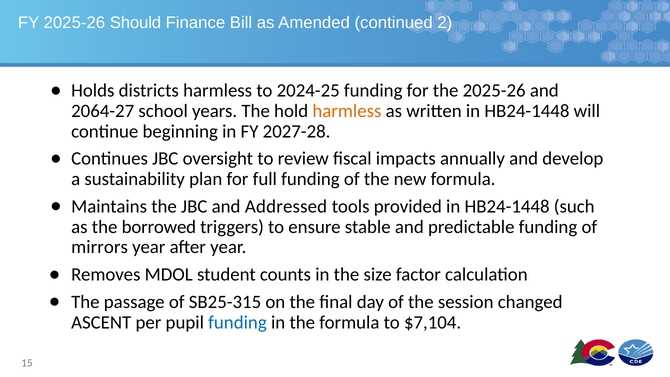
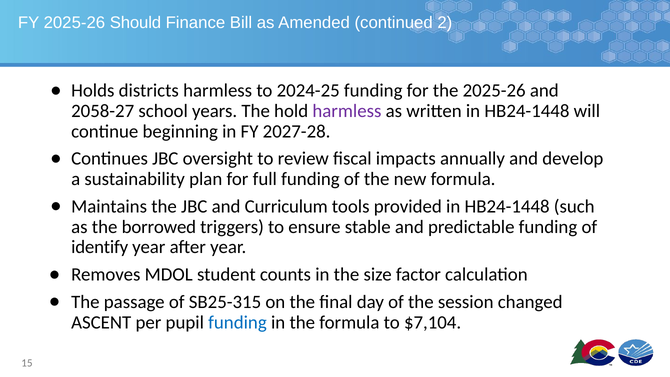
2064-27: 2064-27 -> 2058-27
harmless at (347, 111) colour: orange -> purple
Addressed: Addressed -> Curriculum
mirrors: mirrors -> identify
